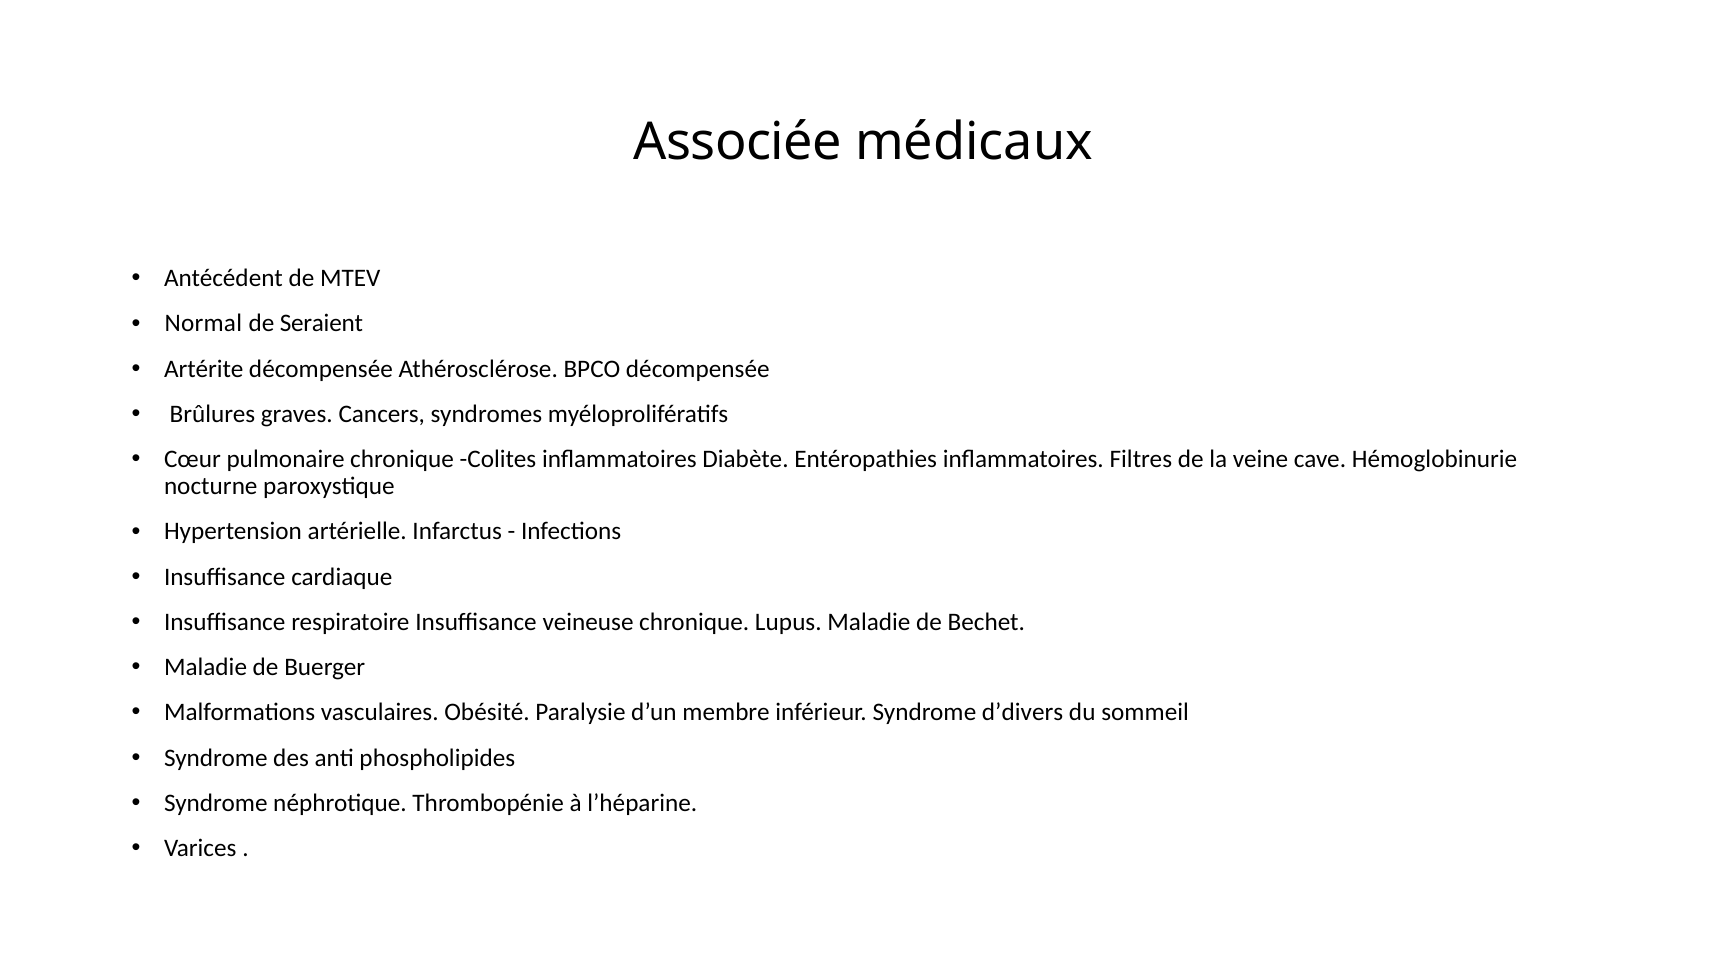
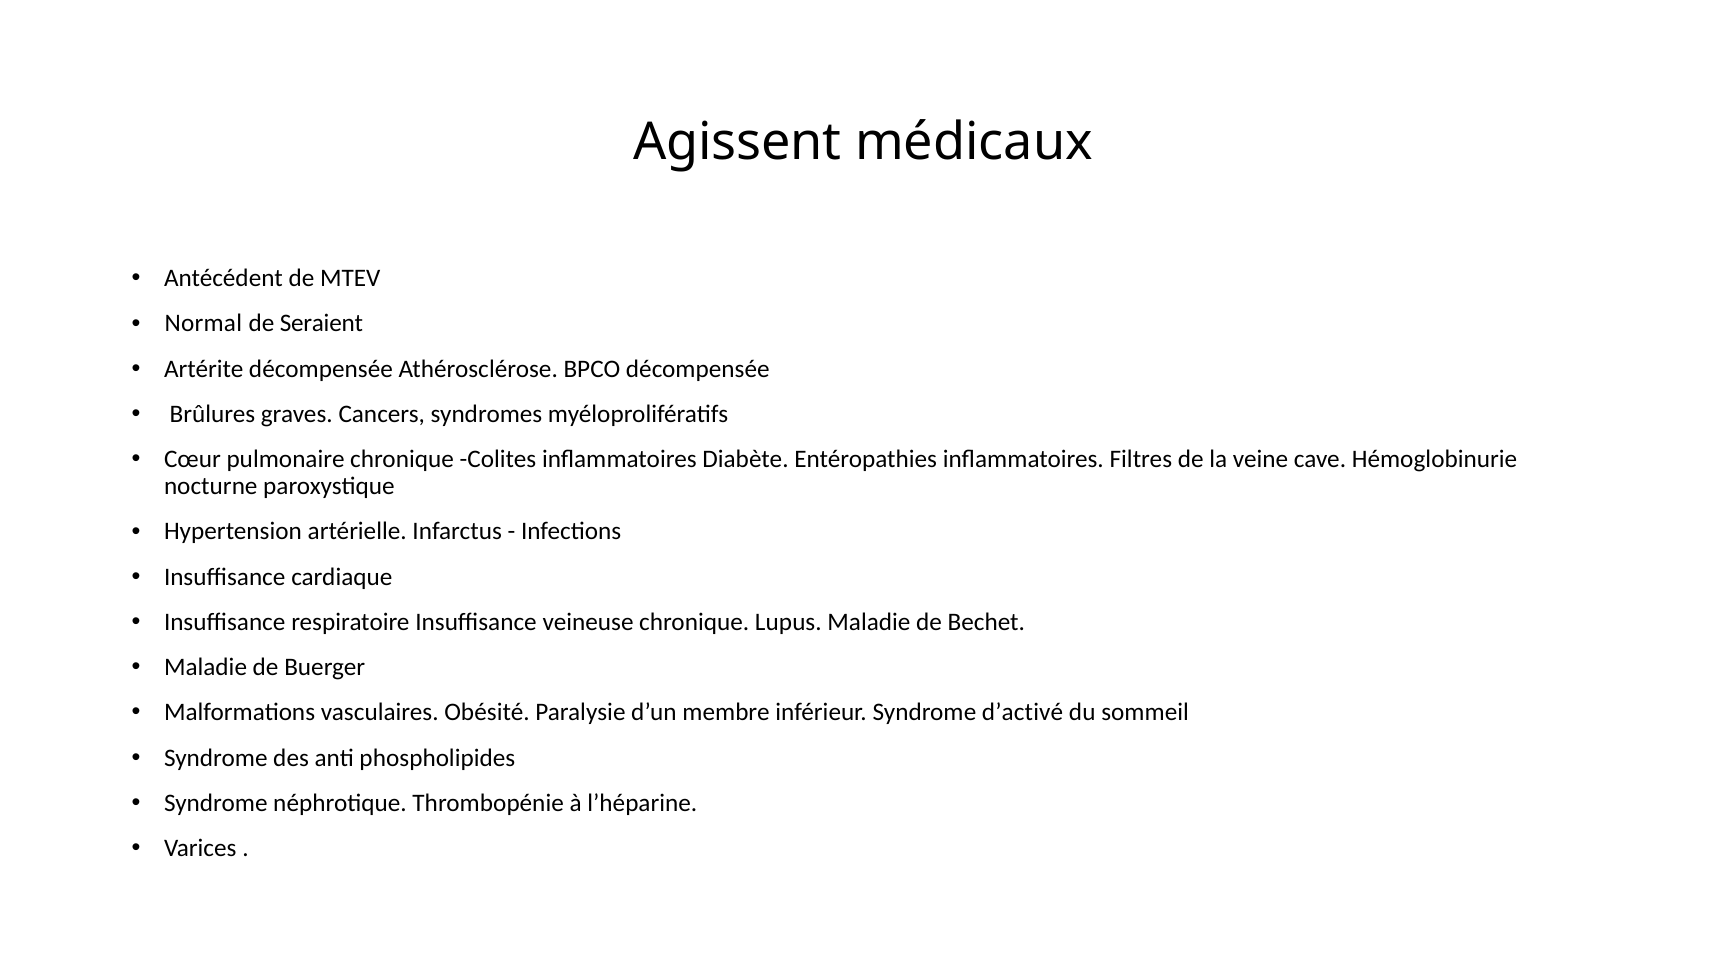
Associée: Associée -> Agissent
d’divers: d’divers -> d’activé
